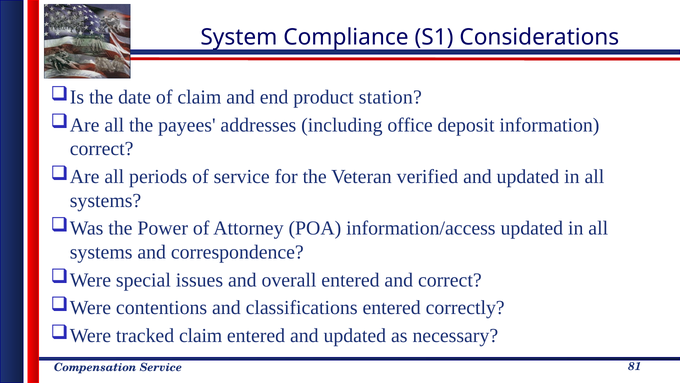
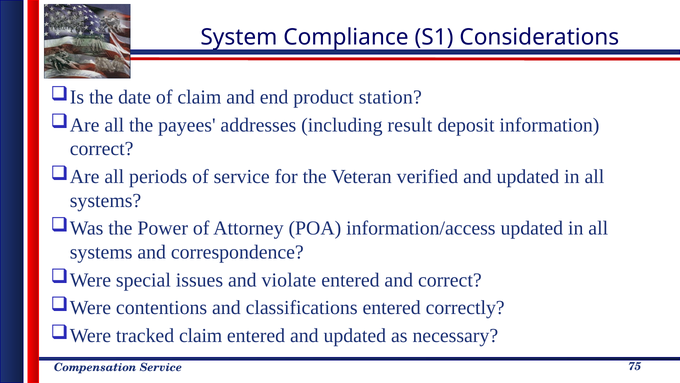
office: office -> result
overall: overall -> violate
81: 81 -> 75
